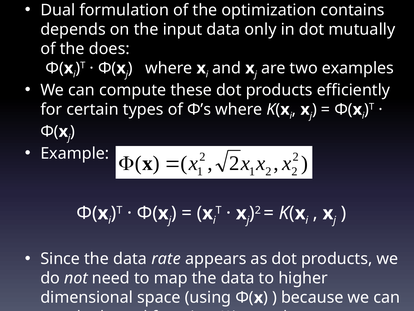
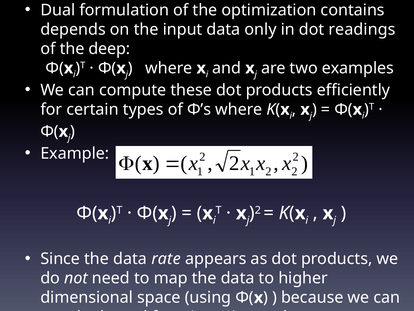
mutually: mutually -> readings
does: does -> deep
